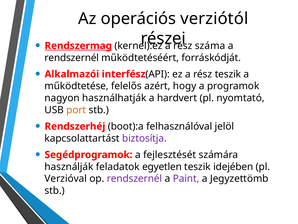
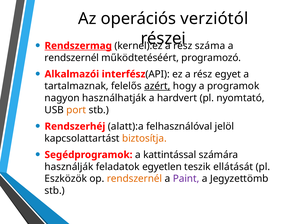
forráskódját: forráskódját -> programozó
rész teszik: teszik -> egyet
működtetése: működtetése -> tartalmaznak
azért underline: none -> present
boot):a: boot):a -> alatt):a
biztosítja colour: purple -> orange
fejlesztését: fejlesztését -> kattintással
idejében: idejében -> ellátását
Verzióval: Verzióval -> Eszközök
rendszernél at (135, 178) colour: purple -> orange
